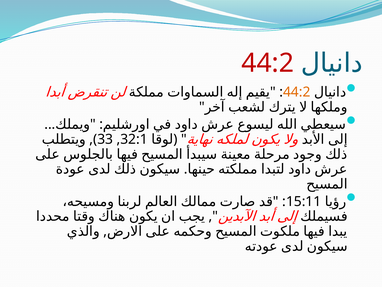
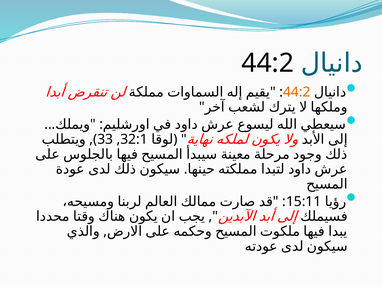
44:2 at (268, 63) colour: red -> black
